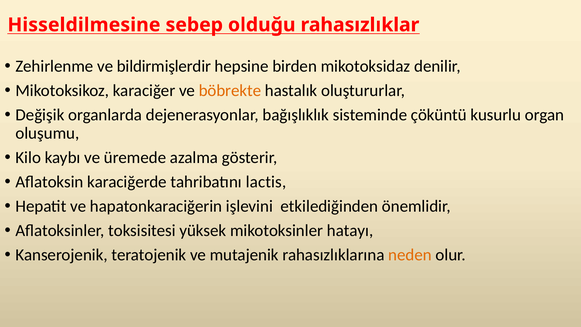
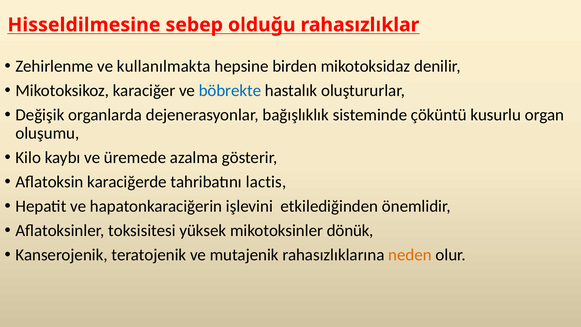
bildirmişlerdir: bildirmişlerdir -> kullanılmakta
böbrekte colour: orange -> blue
hatayı: hatayı -> dönük
